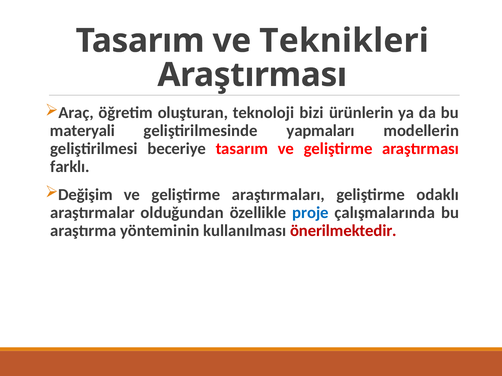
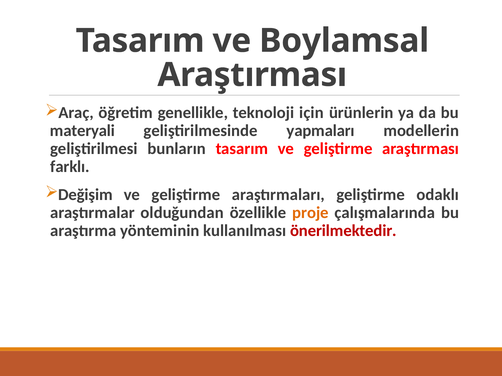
Teknikleri: Teknikleri -> Boylamsal
oluşturan: oluşturan -> genellikle
bizi: bizi -> için
beceriye: beceriye -> bunların
proje colour: blue -> orange
